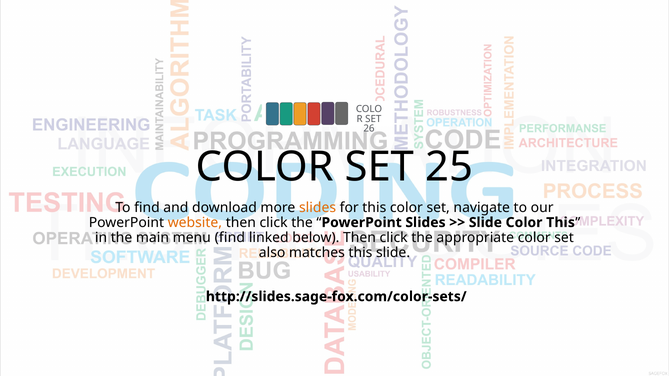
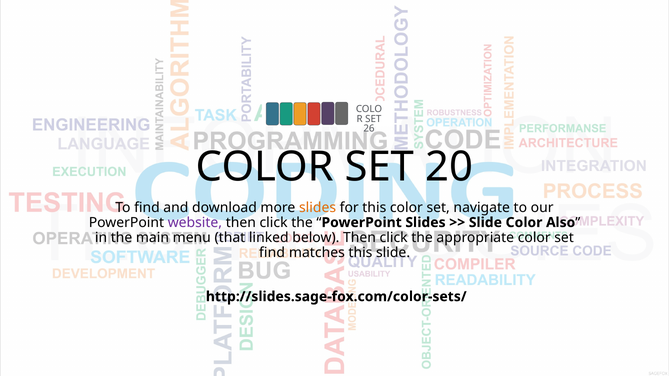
25: 25 -> 20
website colour: orange -> purple
Color This: This -> Also
menu find: find -> that
also at (272, 253): also -> find
